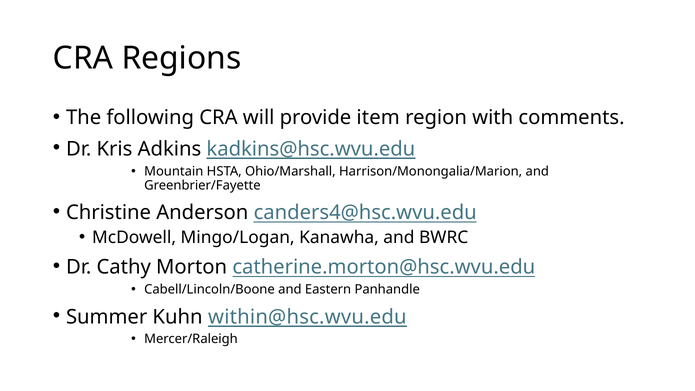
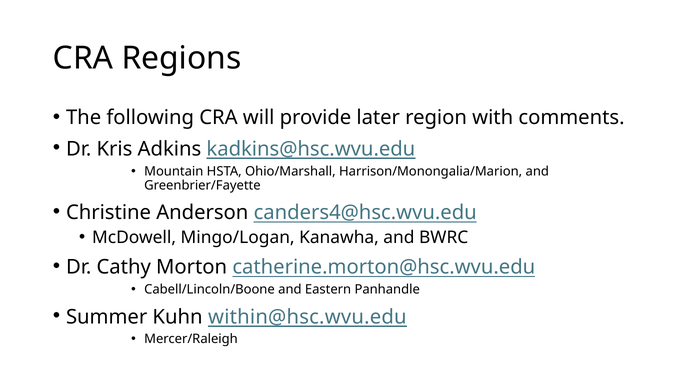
item: item -> later
